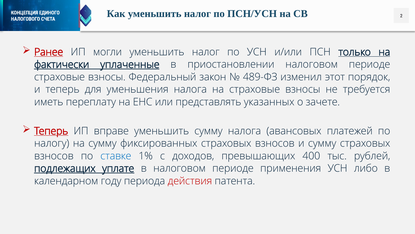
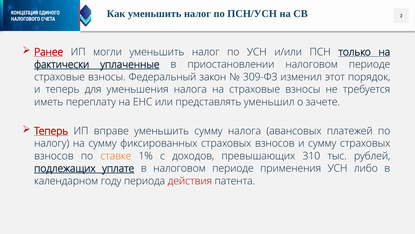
489-ФЗ: 489-ФЗ -> 309-ФЗ
указанных: указанных -> уменьшил
ставке colour: blue -> orange
400: 400 -> 310
